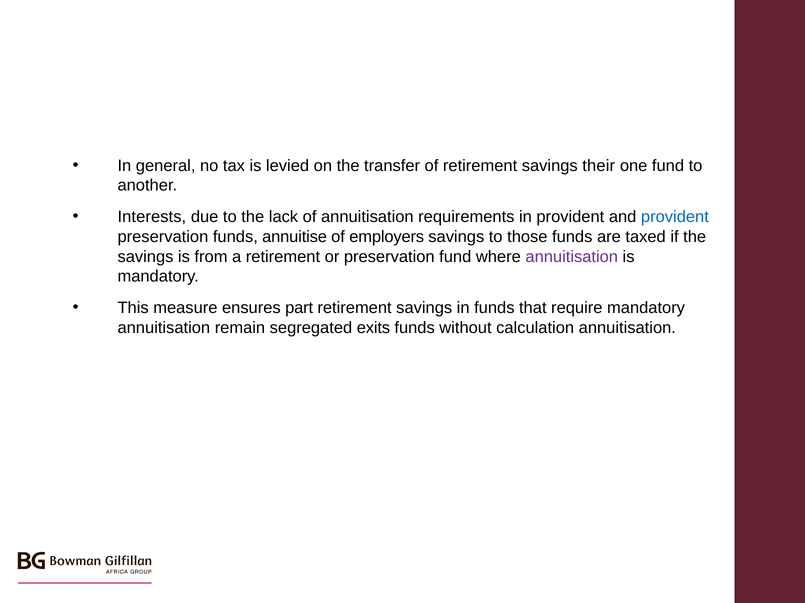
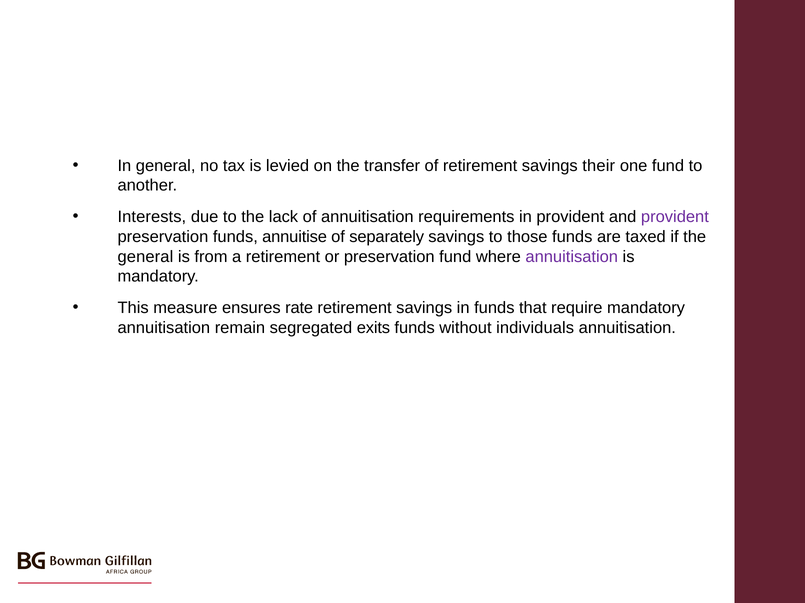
provident at (675, 217) colour: blue -> purple
employers: employers -> separately
savings at (146, 257): savings -> general
part: part -> rate
calculation: calculation -> individuals
